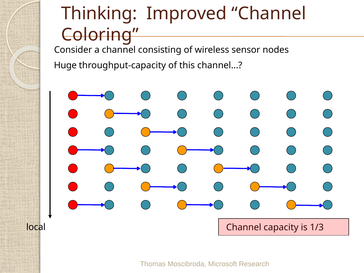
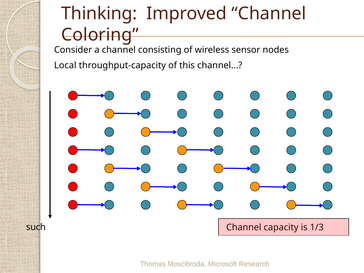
Huge: Huge -> Local
local: local -> such
